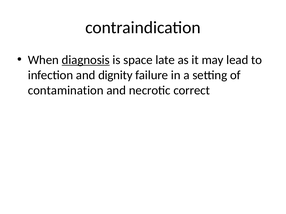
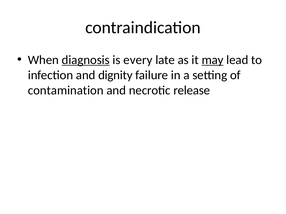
space: space -> every
may underline: none -> present
correct: correct -> release
